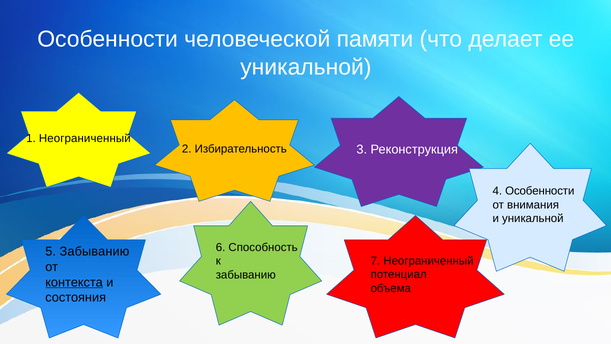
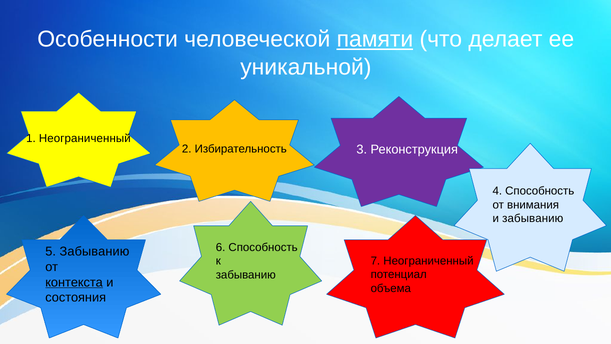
памяти underline: none -> present
4 Особенности: Особенности -> Способность
уникальной at (533, 218): уникальной -> забыванию
